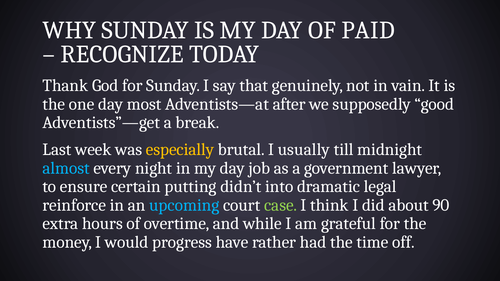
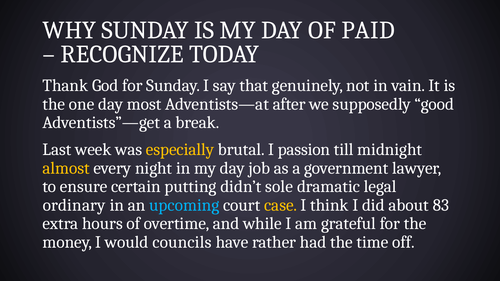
usually: usually -> passion
almost colour: light blue -> yellow
into: into -> sole
reinforce: reinforce -> ordinary
case colour: light green -> yellow
90: 90 -> 83
progress: progress -> councils
